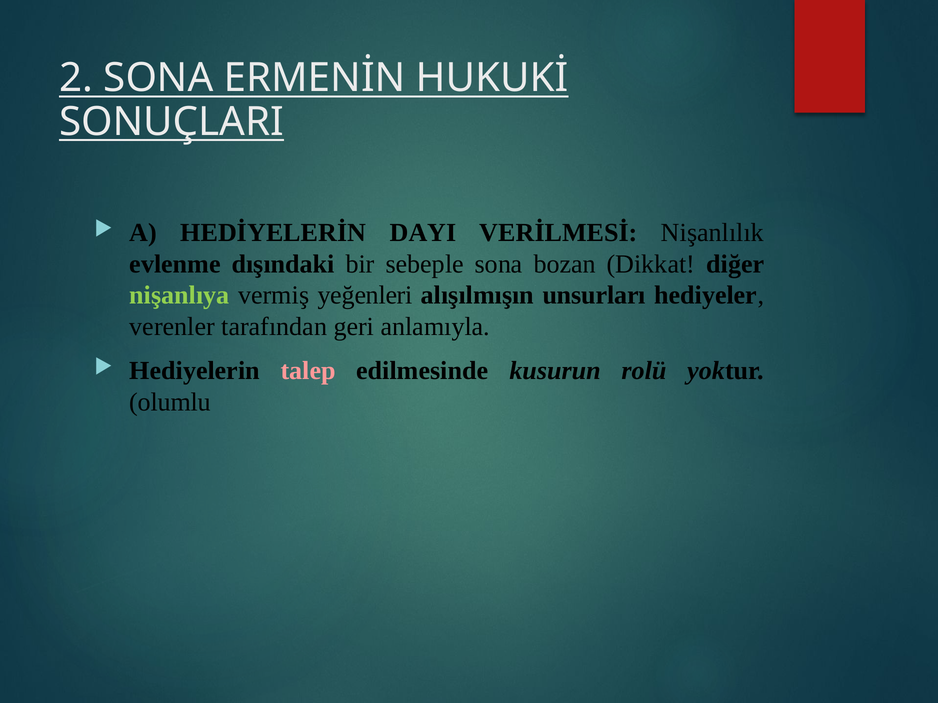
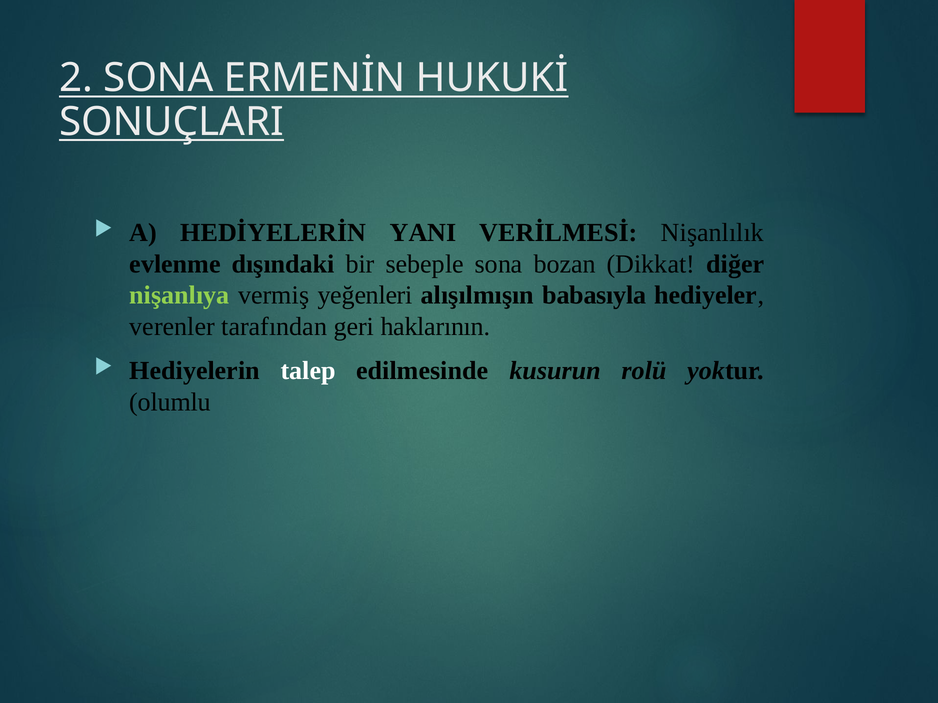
DAYI: DAYI -> YANI
unsurları: unsurları -> babasıyla
anlamıyla: anlamıyla -> haklarının
talep colour: pink -> white
